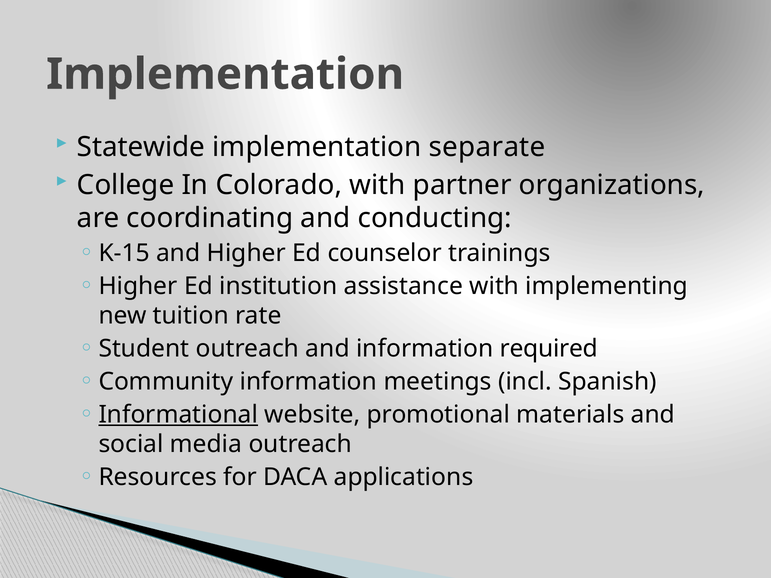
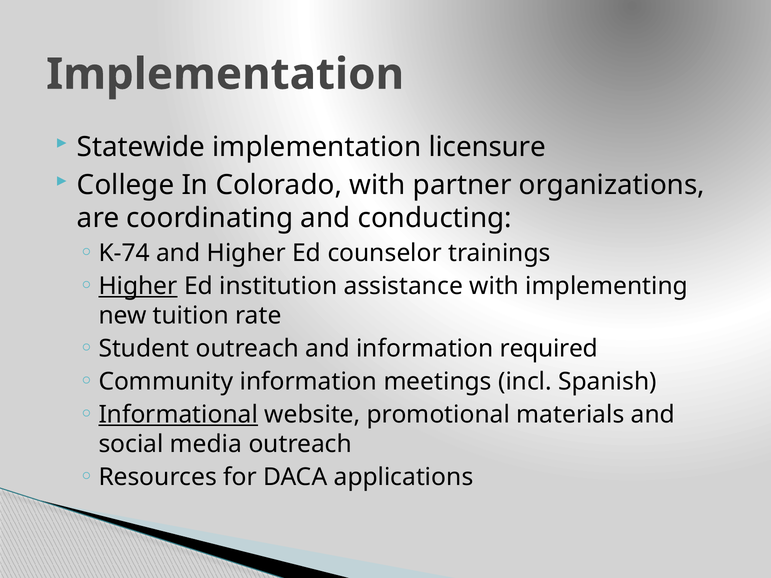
separate: separate -> licensure
K-15: K-15 -> K-74
Higher at (138, 286) underline: none -> present
